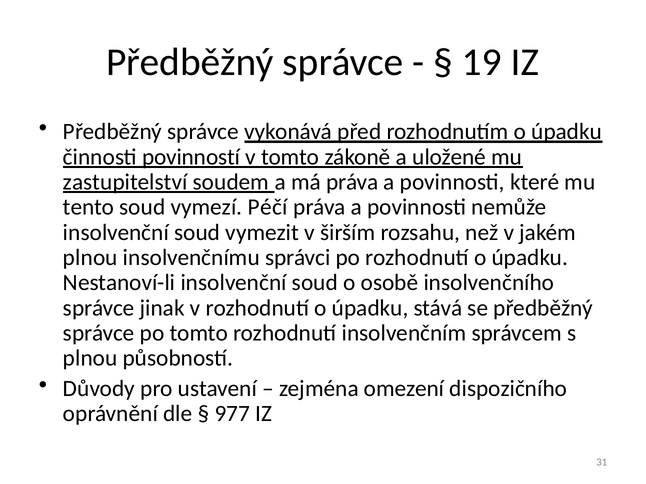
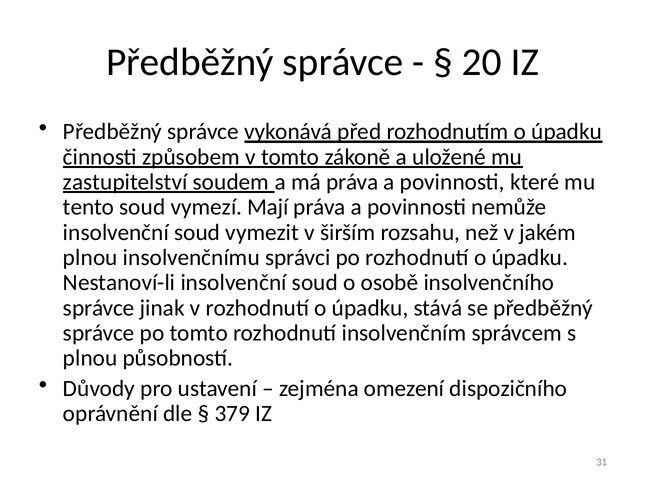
19: 19 -> 20
povinností: povinností -> způsobem
Péčí: Péčí -> Mají
977: 977 -> 379
